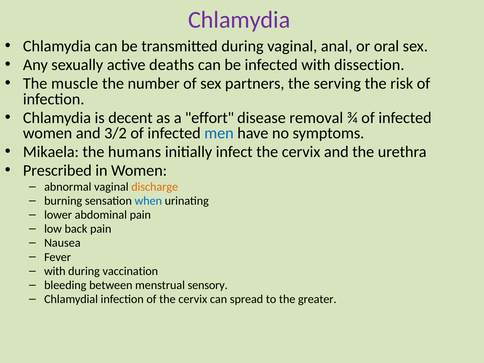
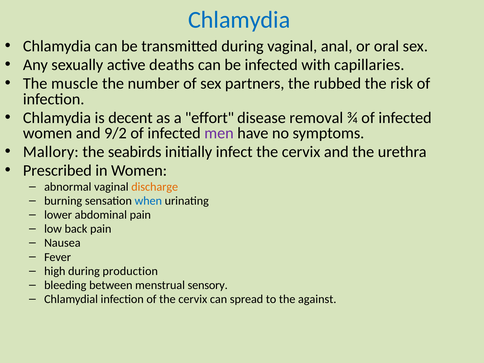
Chlamydia at (239, 20) colour: purple -> blue
dissection: dissection -> capillaries
serving: serving -> rubbed
3/2: 3/2 -> 9/2
men colour: blue -> purple
Mikaela: Mikaela -> Mallory
humans: humans -> seabirds
with at (55, 271): with -> high
vaccination: vaccination -> production
greater: greater -> against
